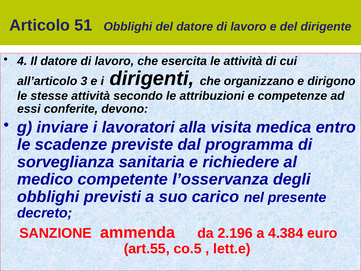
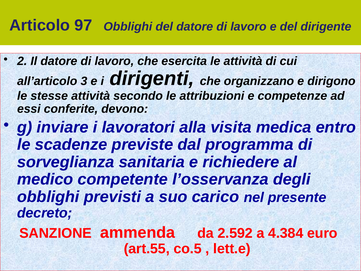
51: 51 -> 97
4: 4 -> 2
2.196: 2.196 -> 2.592
